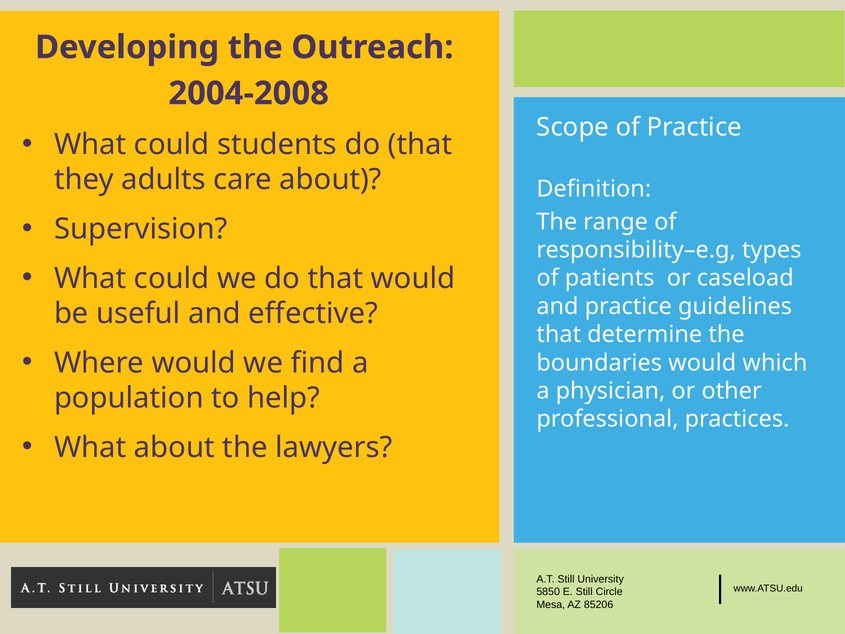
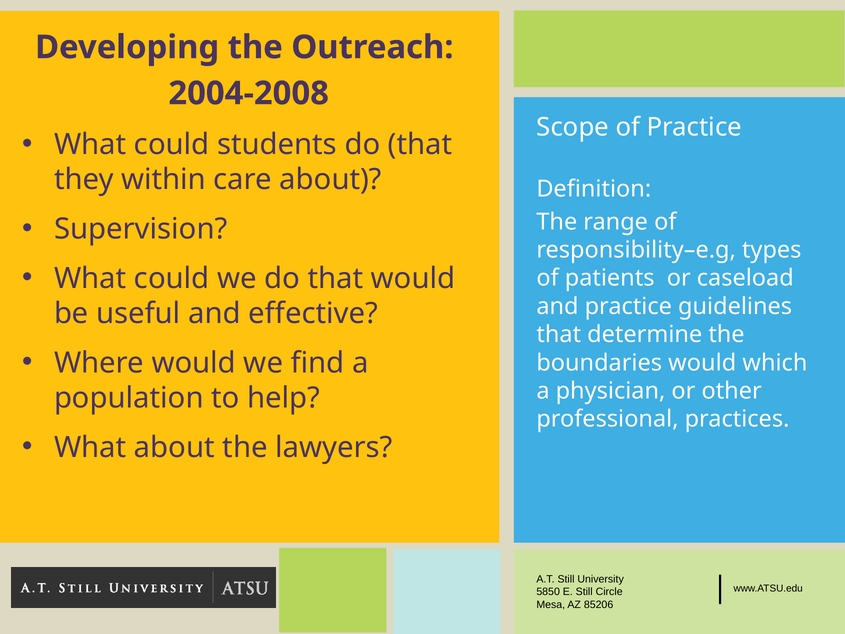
adults: adults -> within
